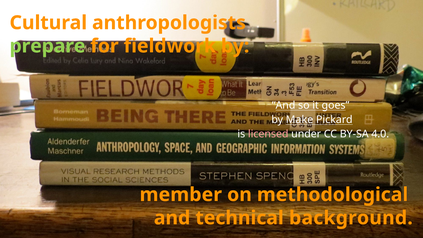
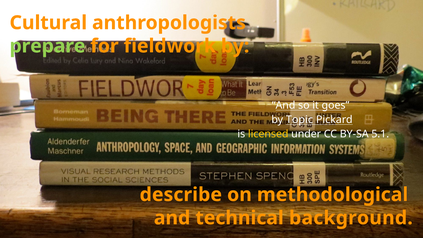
Make: Make -> Topic
licensed colour: pink -> yellow
4.0: 4.0 -> 5.1
member: member -> describe
